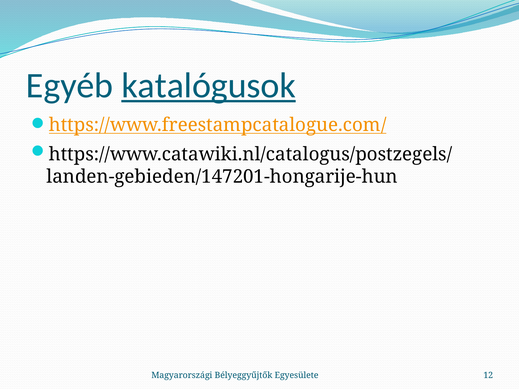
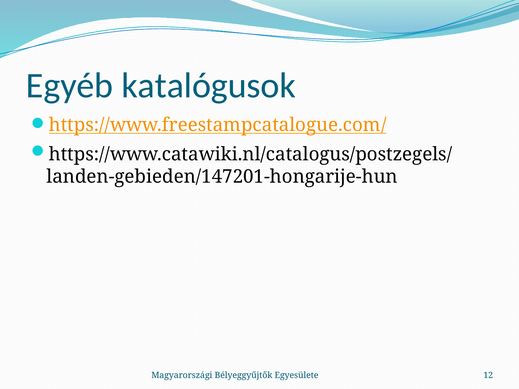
katalógusok underline: present -> none
